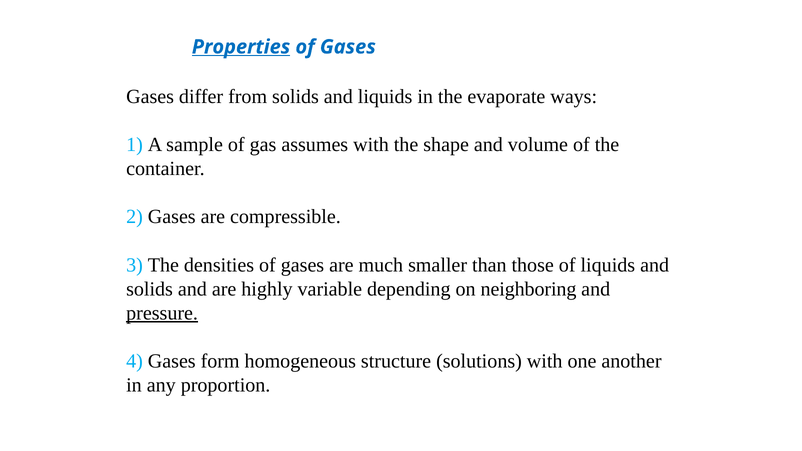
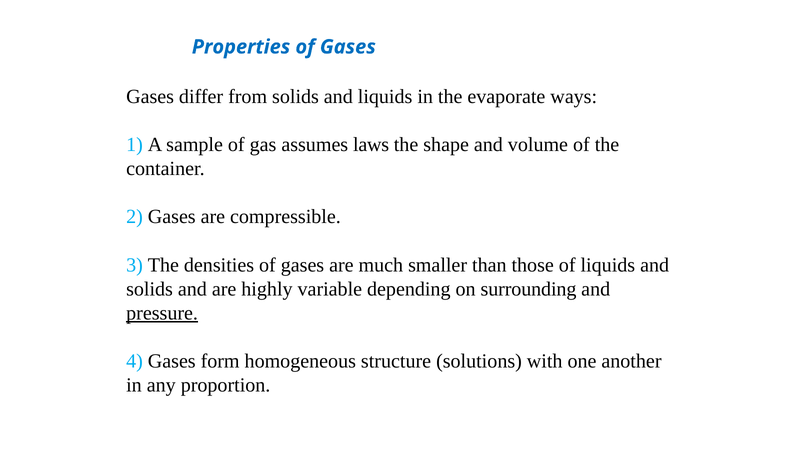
Properties underline: present -> none
assumes with: with -> laws
neighboring: neighboring -> surrounding
